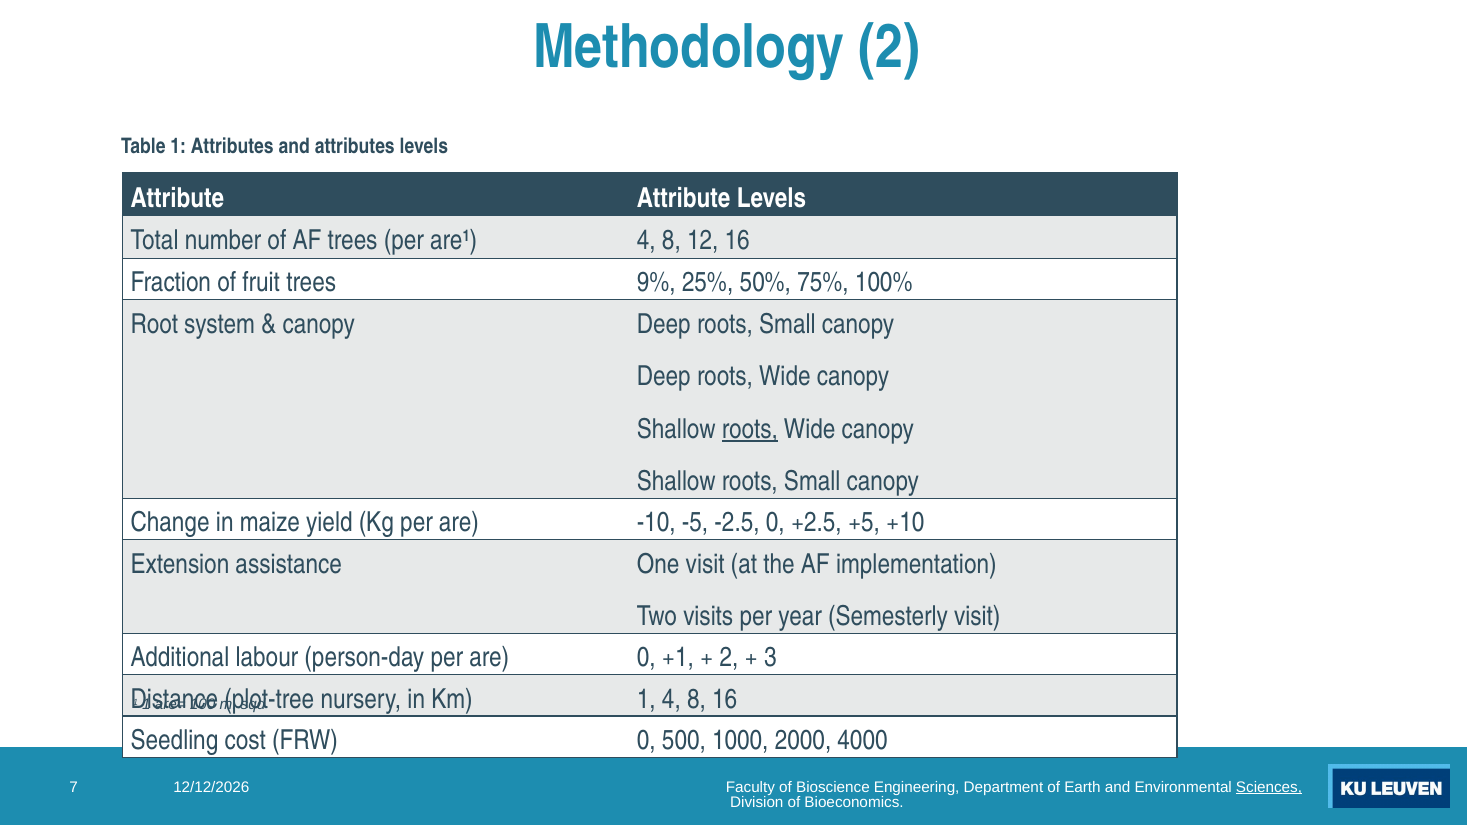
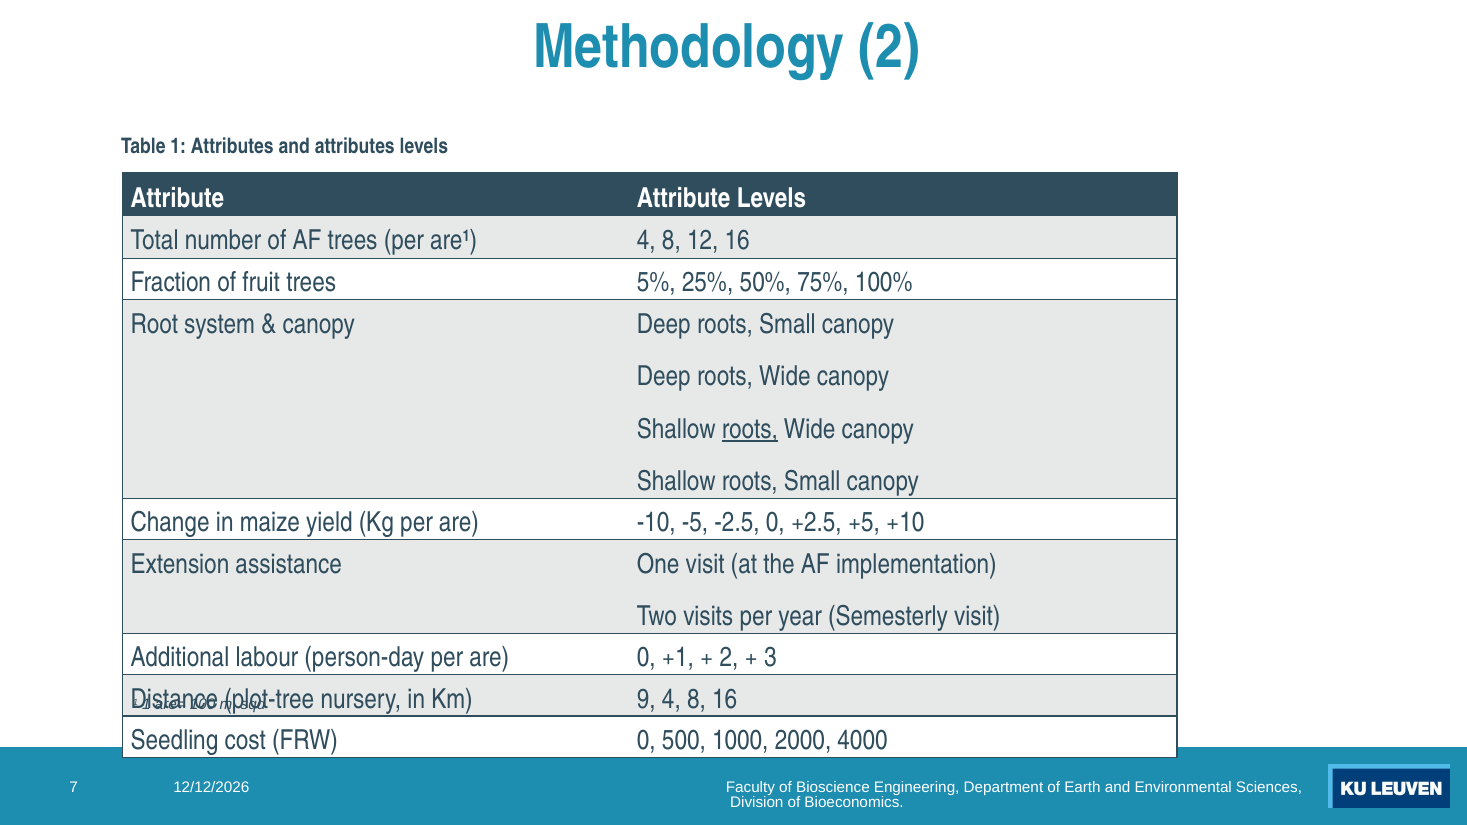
9%: 9% -> 5%
Km 1: 1 -> 9
Sciences underline: present -> none
